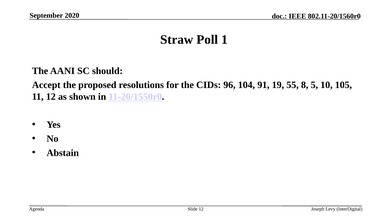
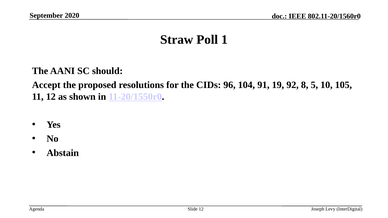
55: 55 -> 92
